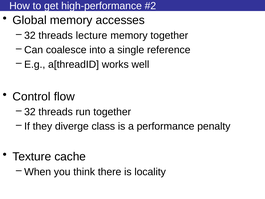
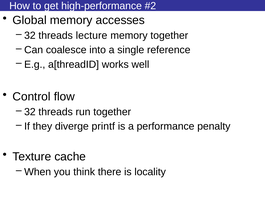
class: class -> printf
